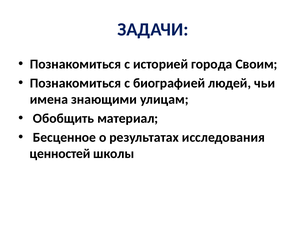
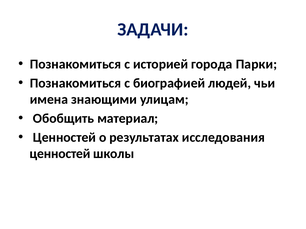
Своим: Своим -> Парки
Бесценное at (64, 138): Бесценное -> Ценностей
